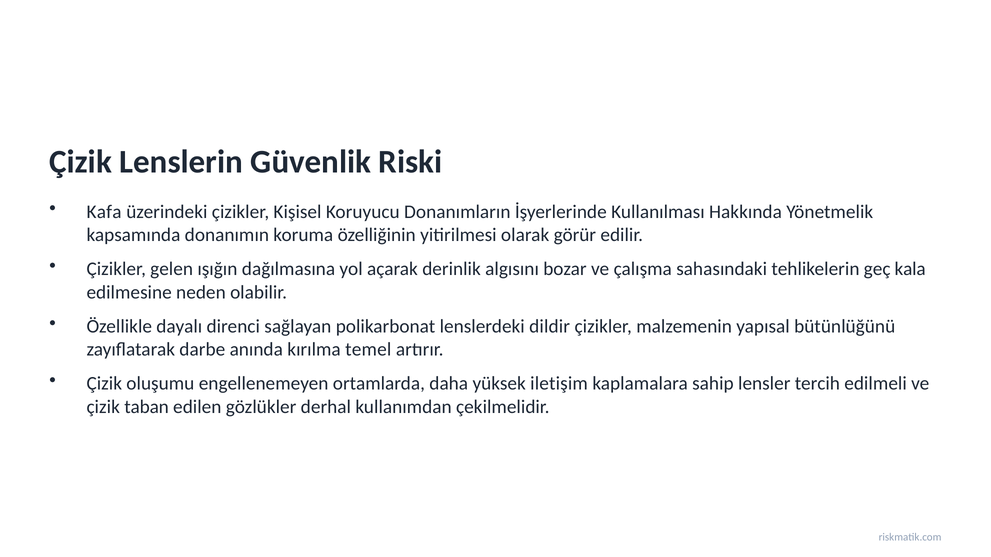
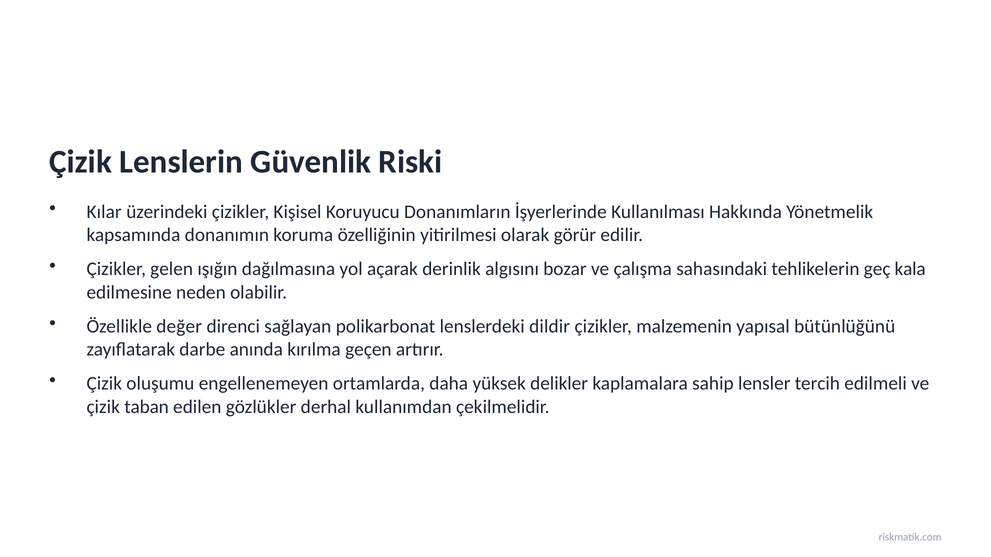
Kafa: Kafa -> Kılar
dayalı: dayalı -> değer
temel: temel -> geçen
iletişim: iletişim -> delikler
